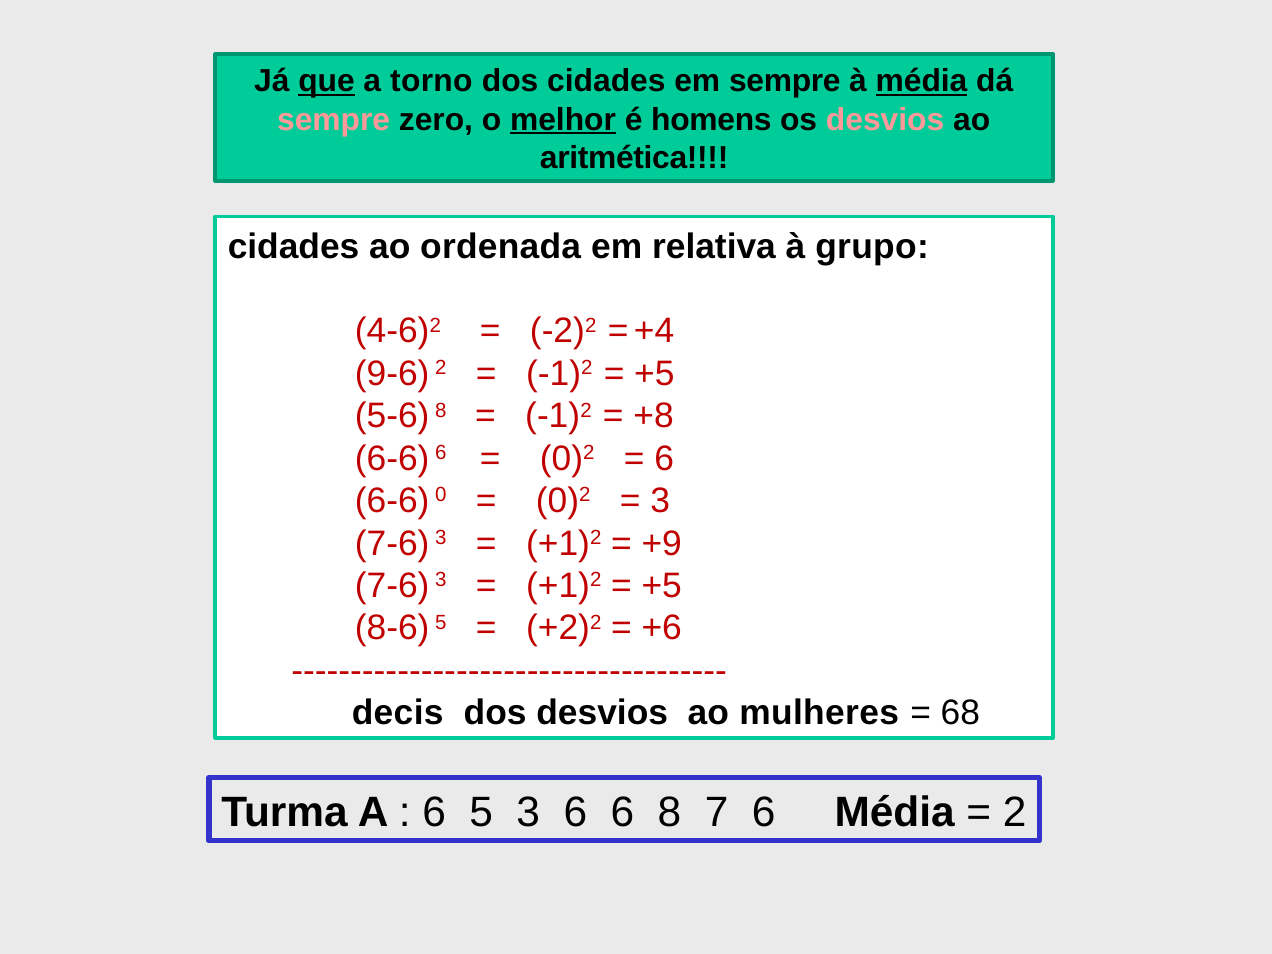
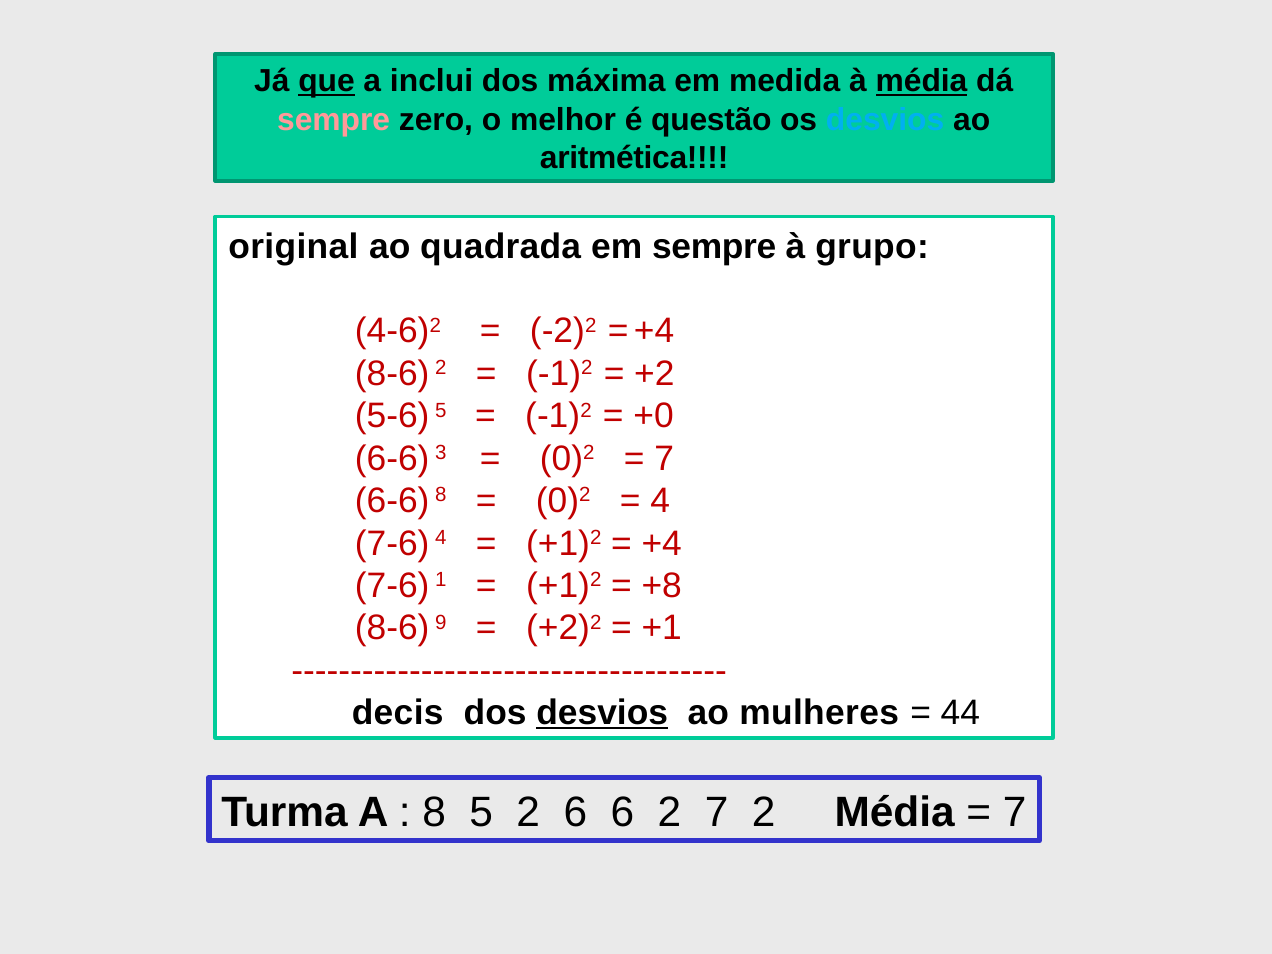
torno: torno -> inclui
dos cidades: cidades -> máxima
em sempre: sempre -> medida
melhor underline: present -> none
homens: homens -> questão
desvios at (885, 120) colour: pink -> light blue
cidades at (294, 246): cidades -> original
ordenada: ordenada -> quadrada
em relativa: relativa -> sempre
9-6 at (392, 374): 9-6 -> 8-6
+5 at (654, 374): +5 -> +2
5-6 8: 8 -> 5
+8: +8 -> +0
6-6 6: 6 -> 3
6 at (664, 459): 6 -> 7
6-6 0: 0 -> 8
3 at (660, 501): 3 -> 4
3 at (441, 538): 3 -> 4
+9 at (662, 543): +9 -> +4
3 at (441, 580): 3 -> 1
+5 at (662, 586): +5 -> +8
8-6 5: 5 -> 9
+6: +6 -> +1
desvios at (602, 713) underline: none -> present
68: 68 -> 44
6 at (434, 812): 6 -> 8
5 3: 3 -> 2
6 8: 8 -> 2
7 6: 6 -> 2
2 at (1015, 812): 2 -> 7
